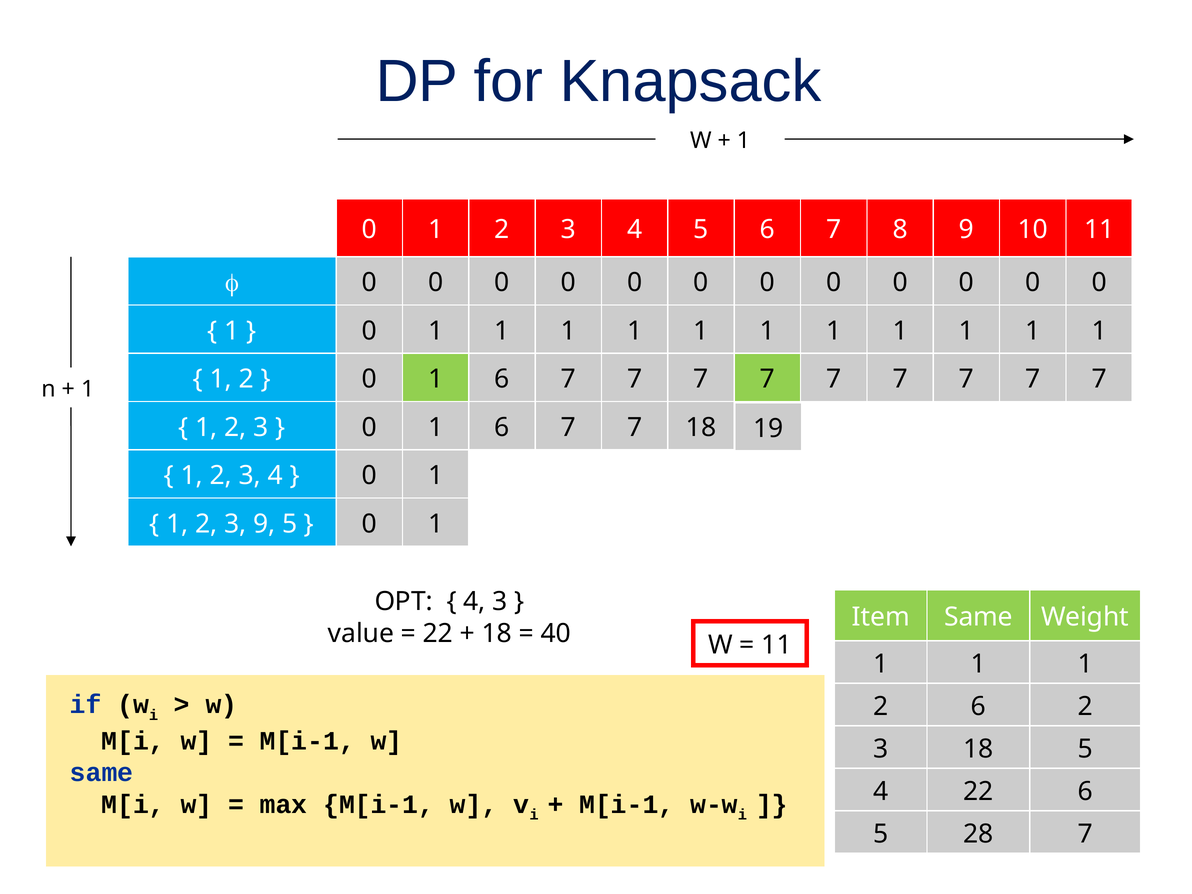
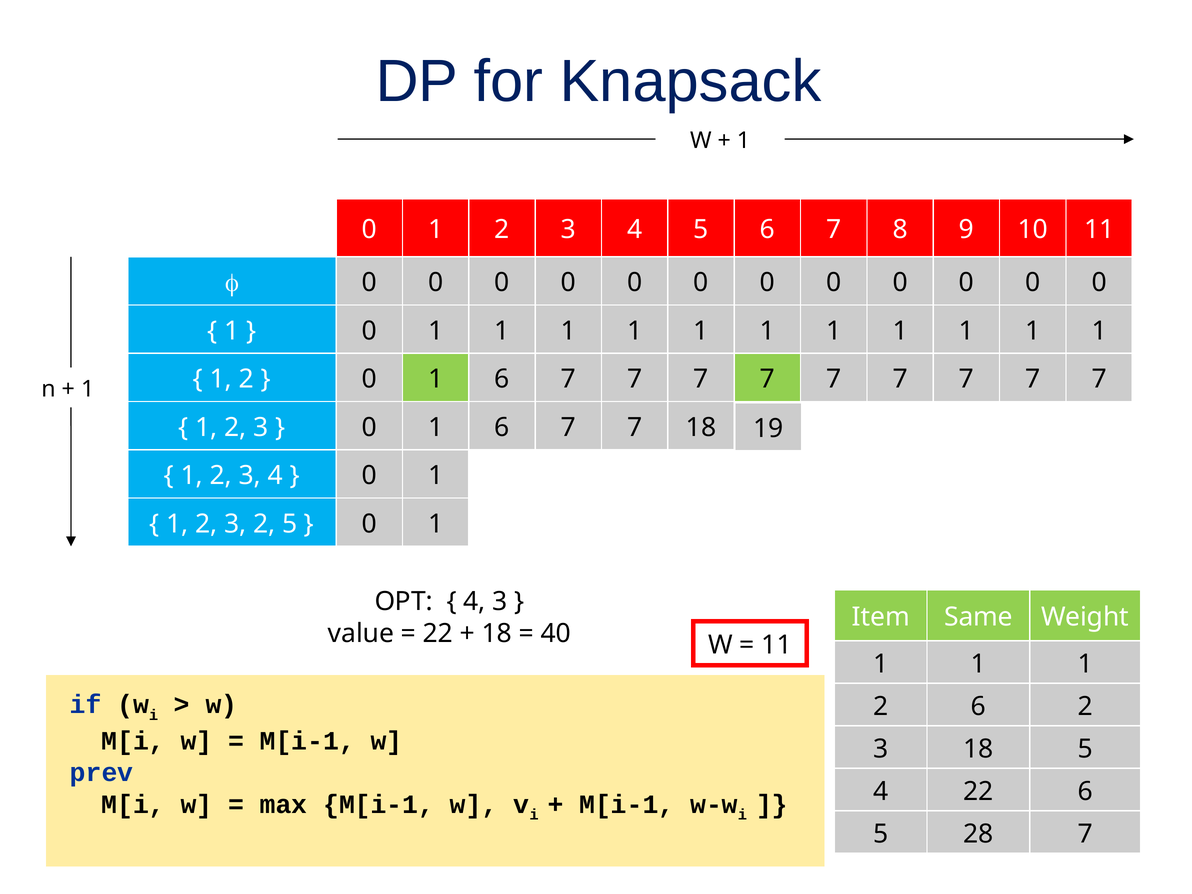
3 9: 9 -> 2
same at (102, 773): same -> prev
